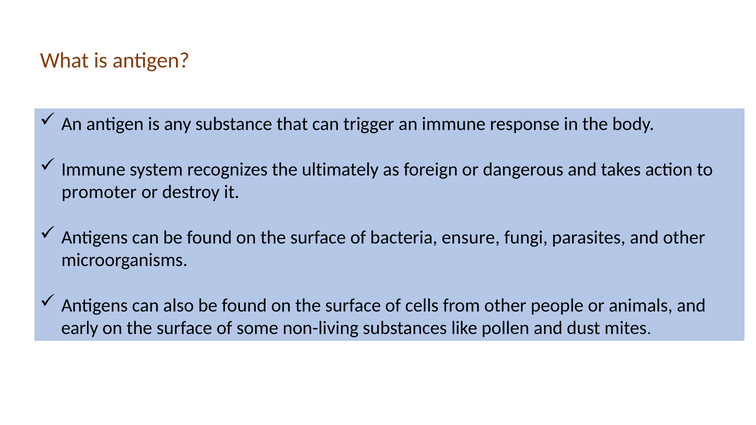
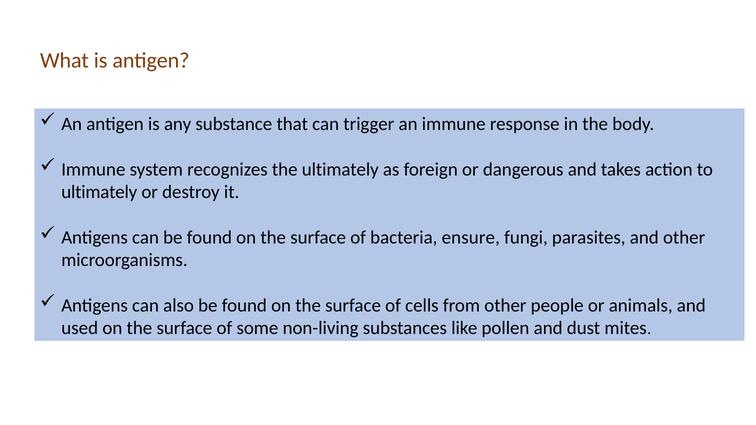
promoter at (99, 192): promoter -> ultimately
early: early -> used
